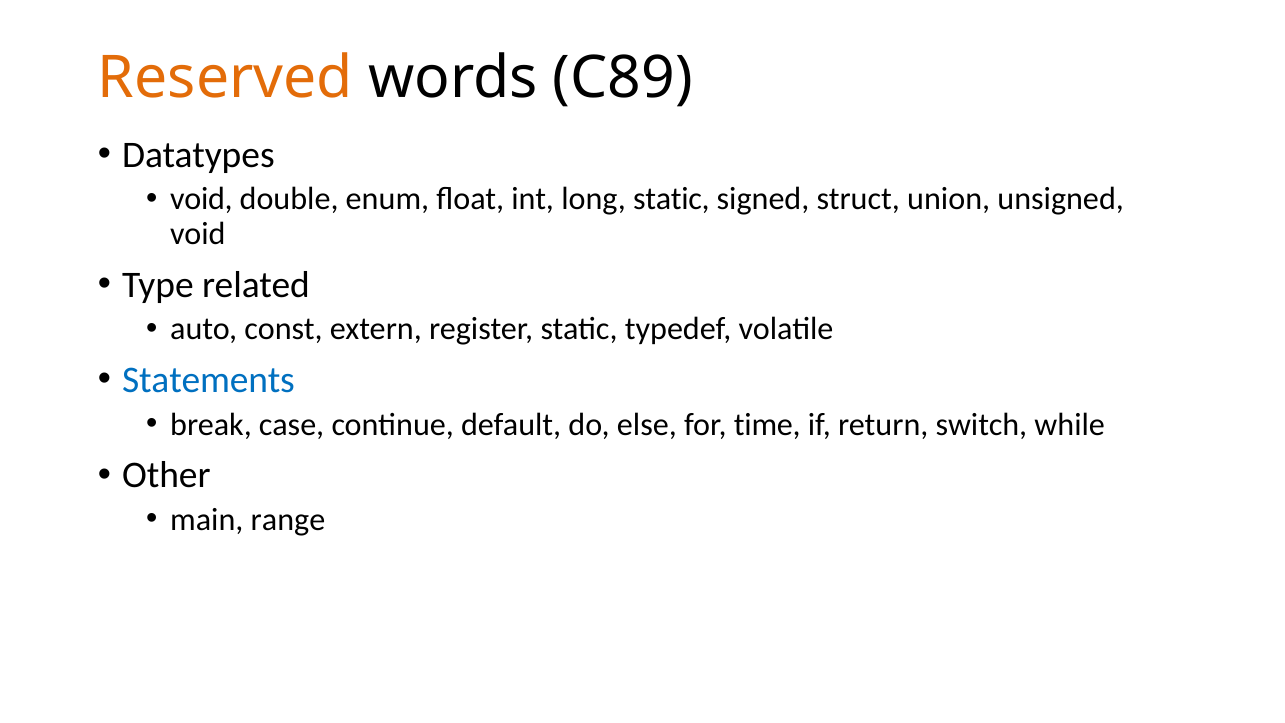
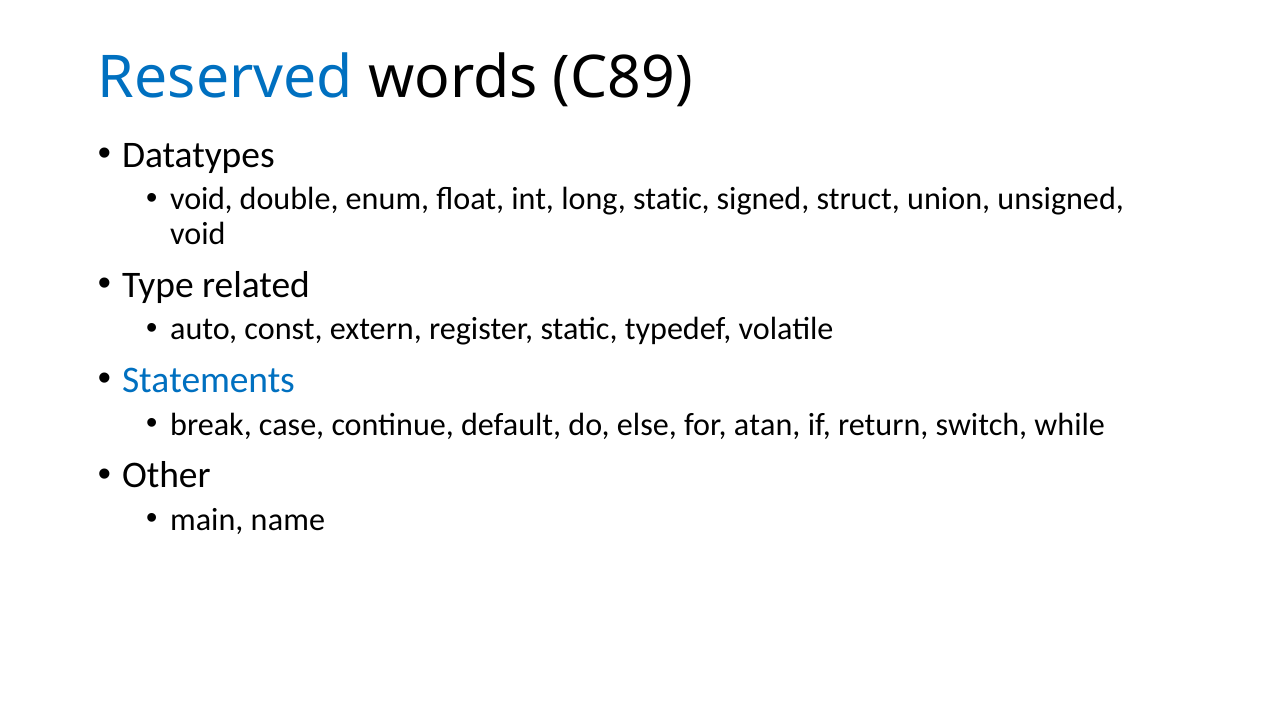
Reserved colour: orange -> blue
time: time -> atan
range: range -> name
